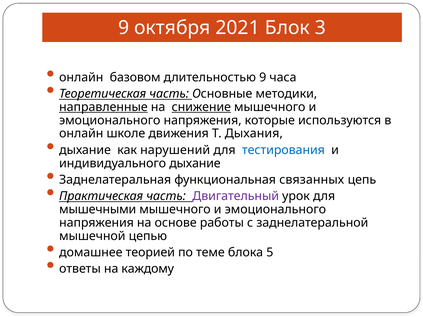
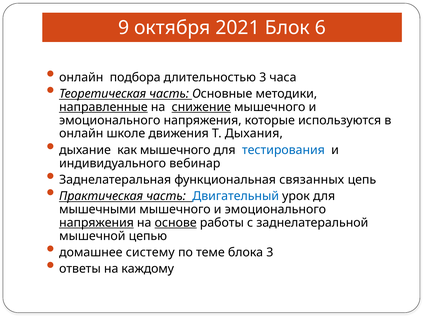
3: 3 -> 6
базовом: базовом -> подбора
длительностью 9: 9 -> 3
как нарушений: нарушений -> мышечного
индивидуального дыхание: дыхание -> вебинар
Двигательный colour: purple -> blue
напряжения at (96, 223) underline: none -> present
основе underline: none -> present
теорией: теорией -> систему
блока 5: 5 -> 3
